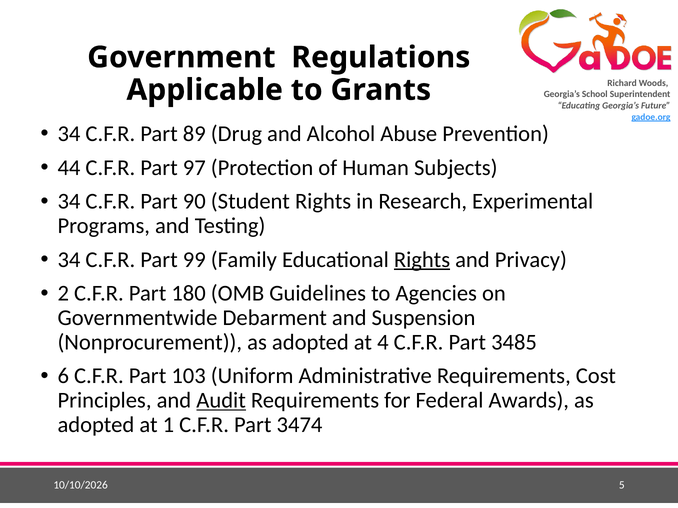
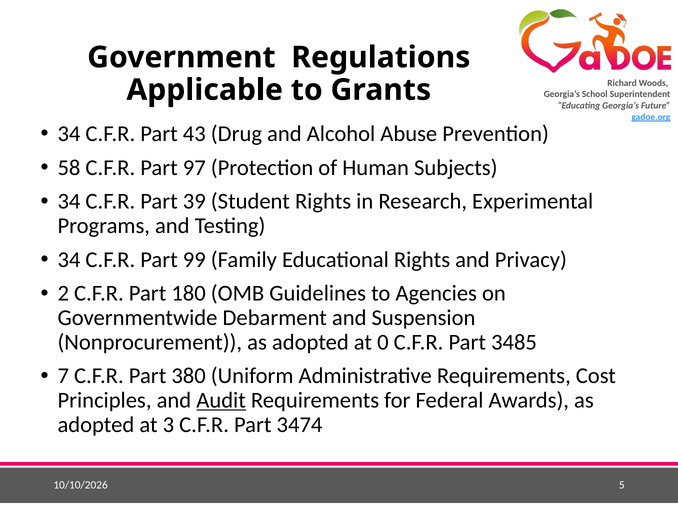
89: 89 -> 43
44: 44 -> 58
90: 90 -> 39
Rights at (422, 260) underline: present -> none
4: 4 -> 0
6: 6 -> 7
103: 103 -> 380
1: 1 -> 3
